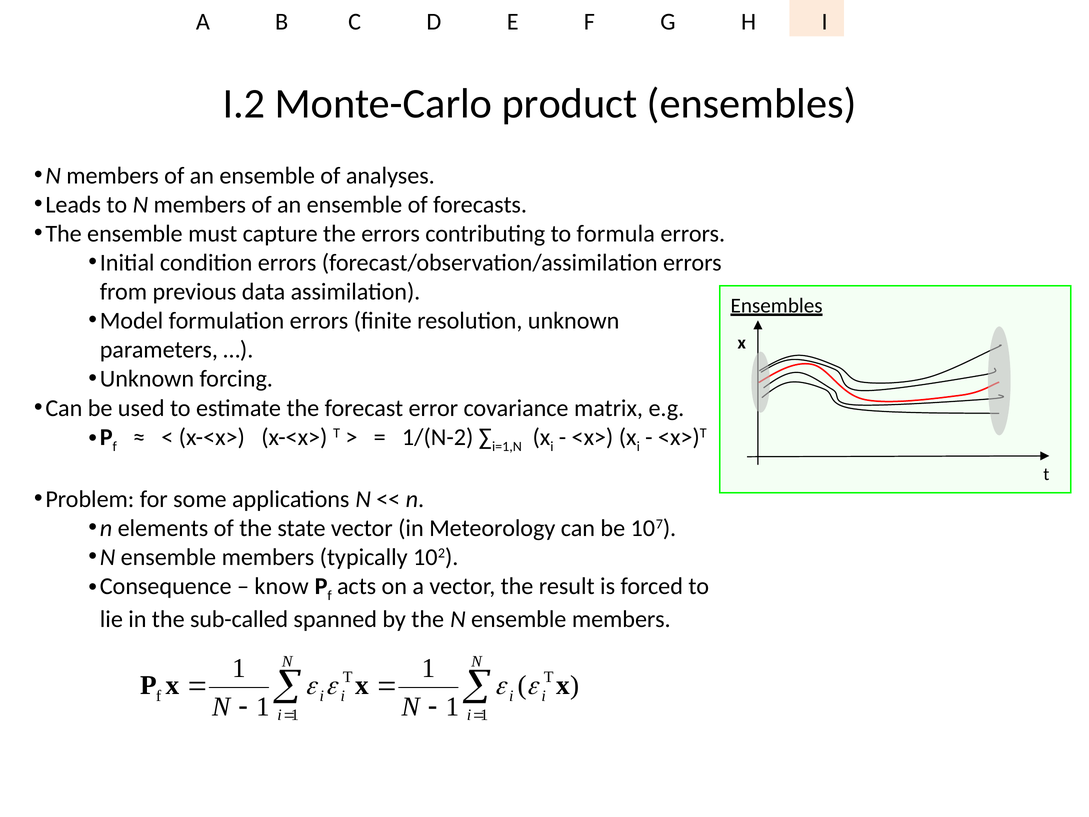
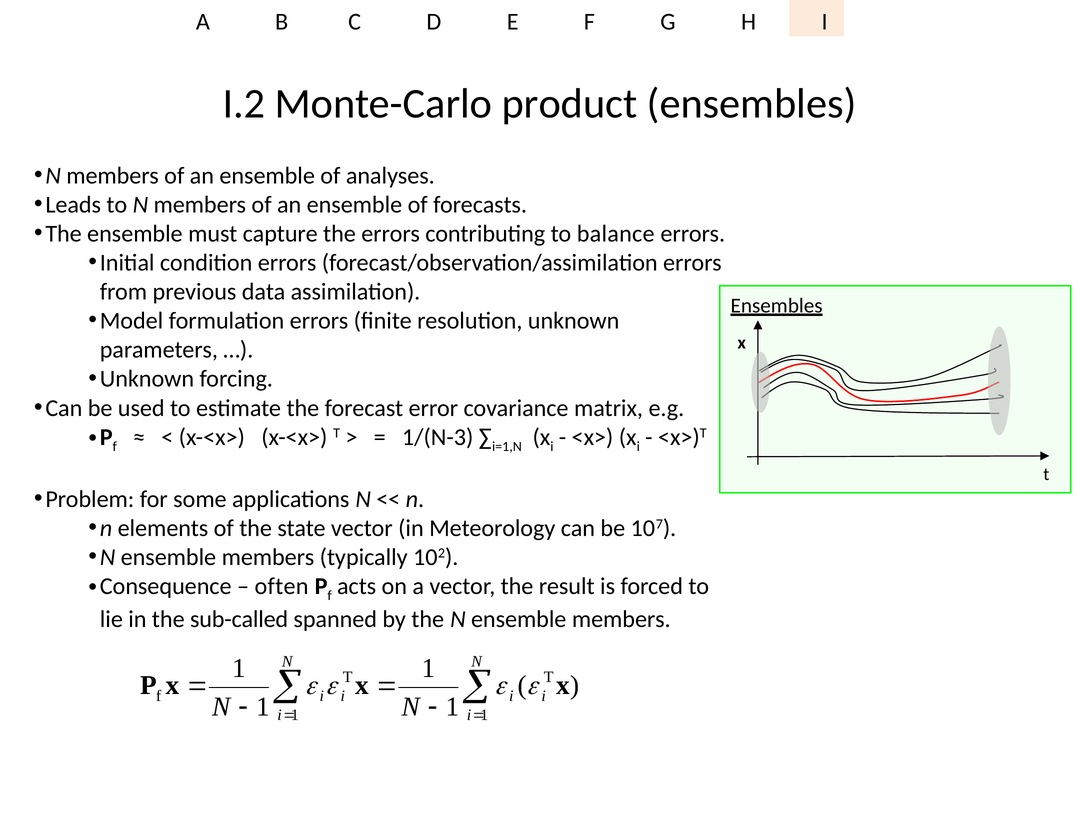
formula: formula -> balance
1/(N-2: 1/(N-2 -> 1/(N-3
know: know -> often
